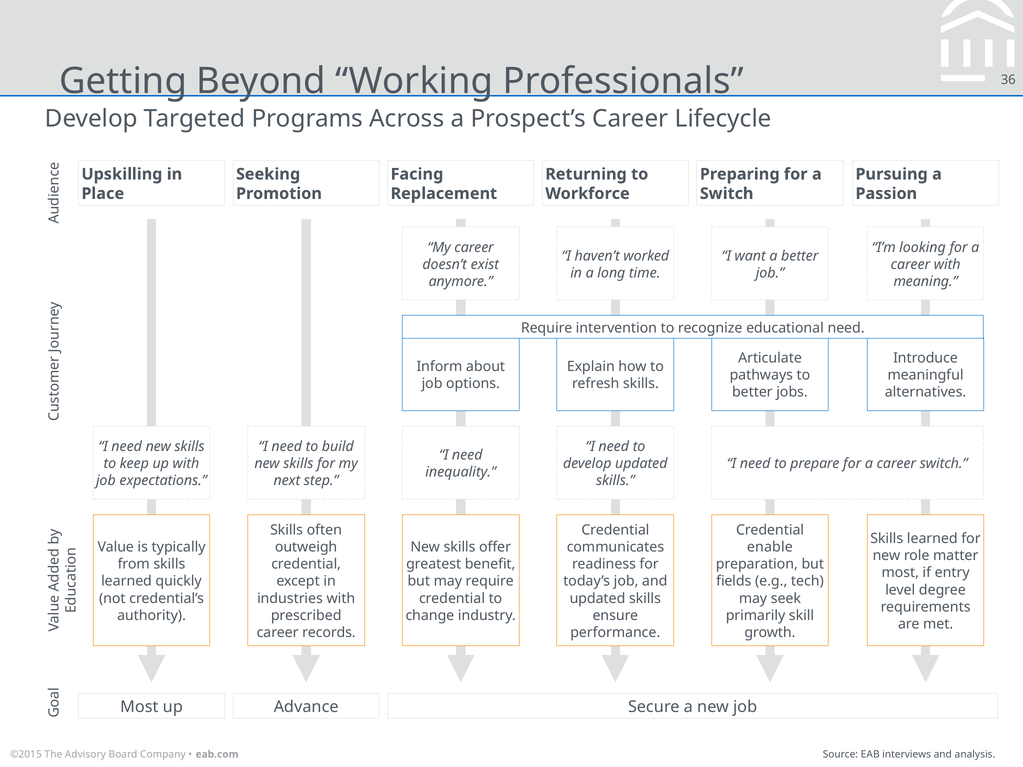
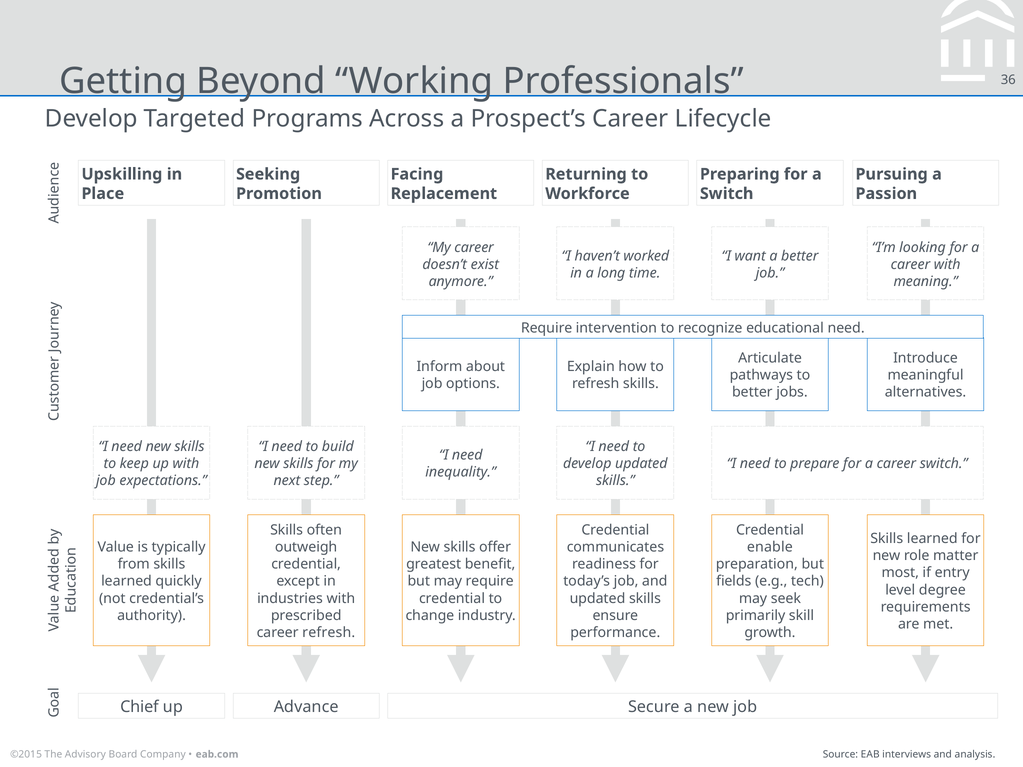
career records: records -> refresh
Most at (139, 707): Most -> Chief
